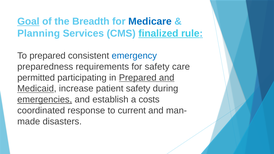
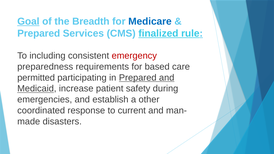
Planning at (39, 33): Planning -> Prepared
To prepared: prepared -> including
emergency colour: blue -> red
for safety: safety -> based
emergencies underline: present -> none
costs: costs -> other
